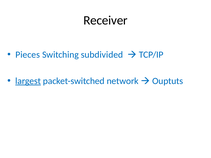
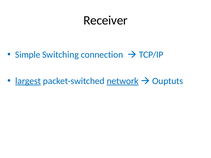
Pieces: Pieces -> Simple
subdivided: subdivided -> connection
network underline: none -> present
